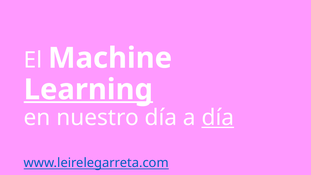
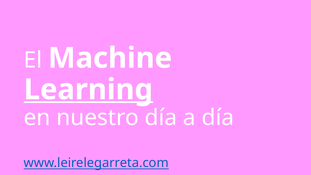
día at (218, 118) underline: present -> none
